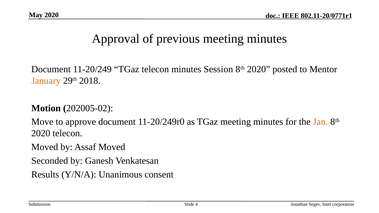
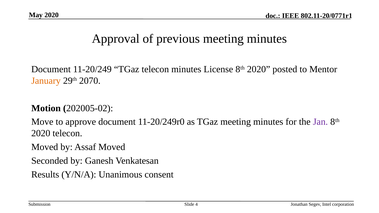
Session: Session -> License
2018: 2018 -> 2070
Jan colour: orange -> purple
